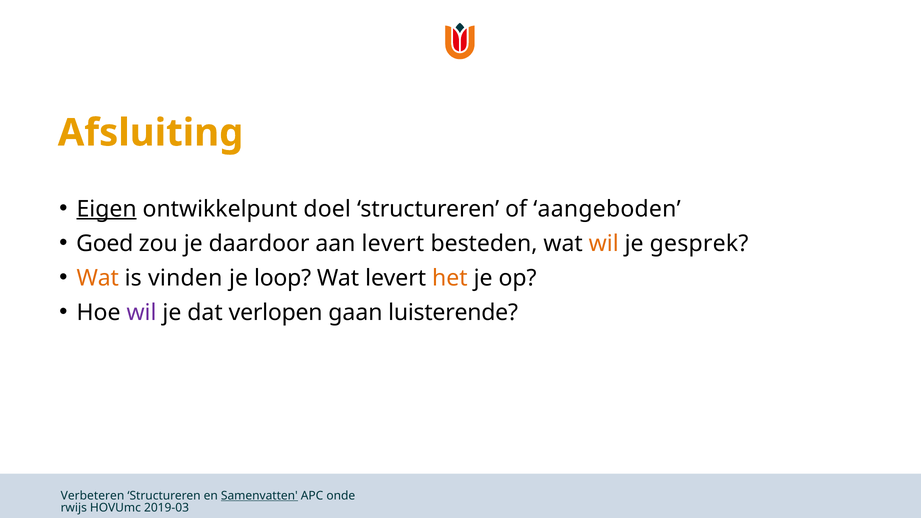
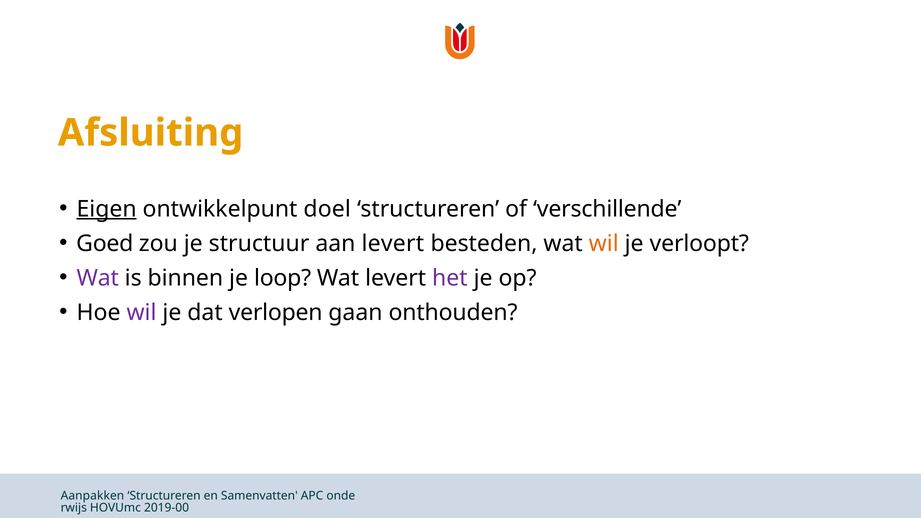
aangeboden: aangeboden -> verschillende
daardoor: daardoor -> structuur
gesprek: gesprek -> verloopt
Wat at (98, 278) colour: orange -> purple
vinden: vinden -> binnen
het colour: orange -> purple
luisterende: luisterende -> onthouden
Verbeteren: Verbeteren -> Aanpakken
Samenvatten underline: present -> none
2019-03: 2019-03 -> 2019-00
